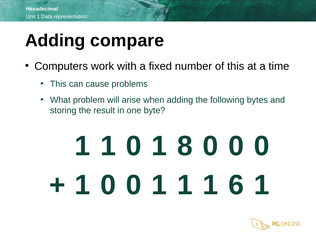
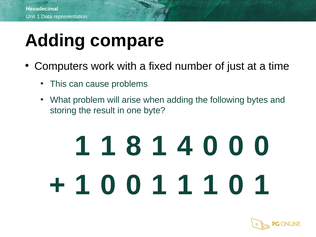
of this: this -> just
1 1 0: 0 -> 8
8: 8 -> 4
1 1 6: 6 -> 0
